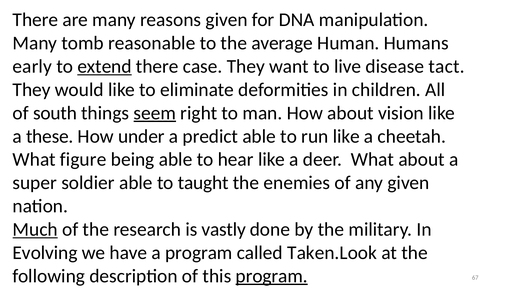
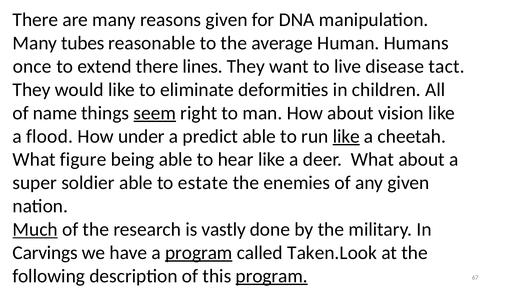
tomb: tomb -> tubes
early: early -> once
extend underline: present -> none
case: case -> lines
south: south -> name
these: these -> flood
like at (346, 136) underline: none -> present
taught: taught -> estate
Evolving: Evolving -> Carvings
program at (199, 253) underline: none -> present
